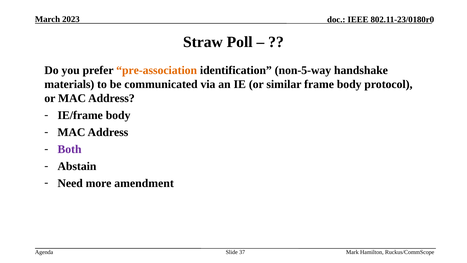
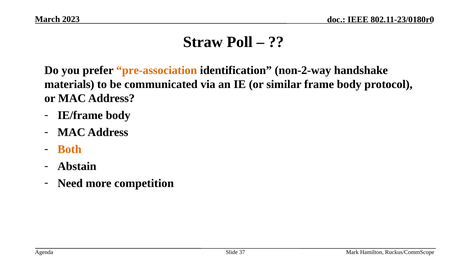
non-5-way: non-5-way -> non-2-way
Both colour: purple -> orange
amendment: amendment -> competition
